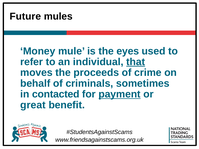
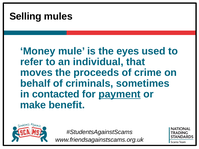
Future: Future -> Selling
that underline: present -> none
great: great -> make
